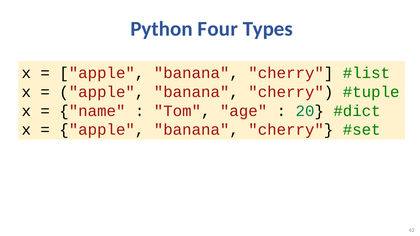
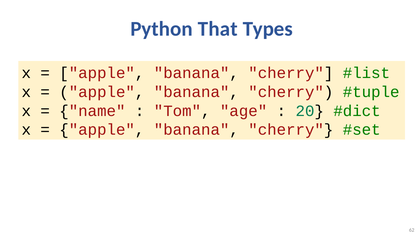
Four: Four -> That
